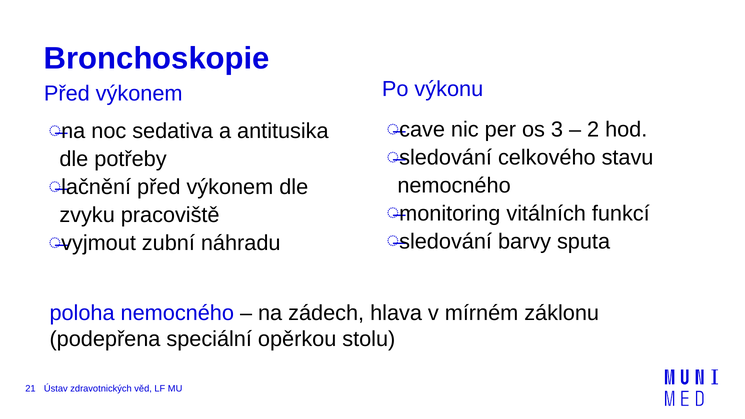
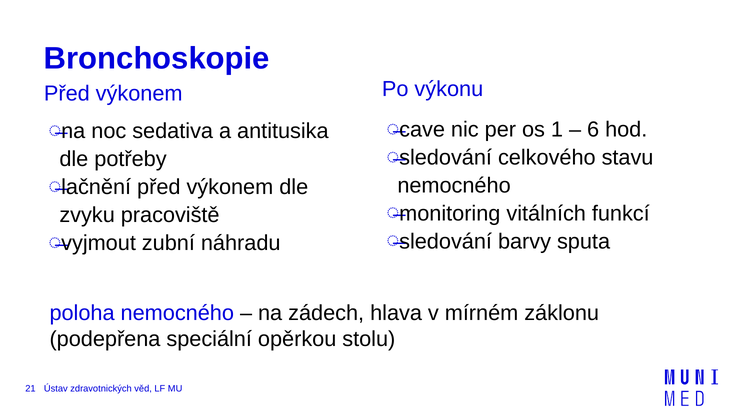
3: 3 -> 1
2: 2 -> 6
